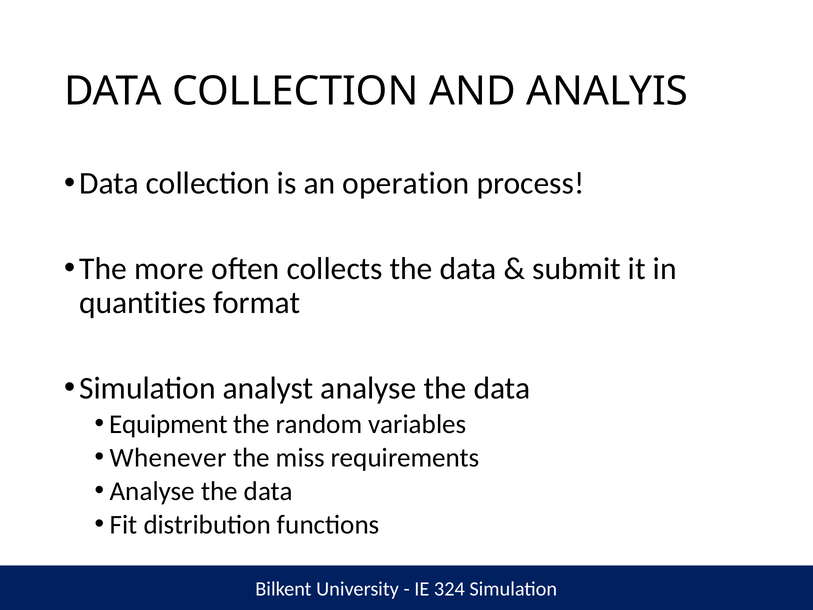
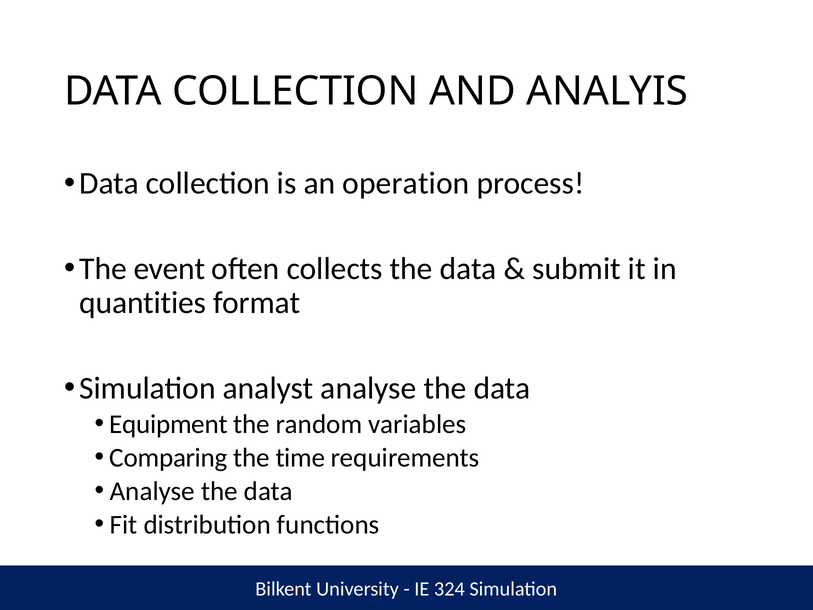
more: more -> event
Whenever: Whenever -> Comparing
miss: miss -> time
